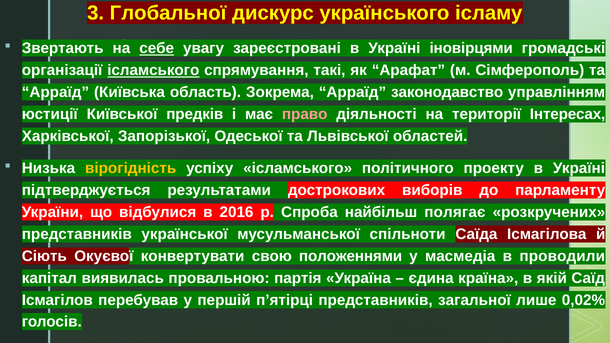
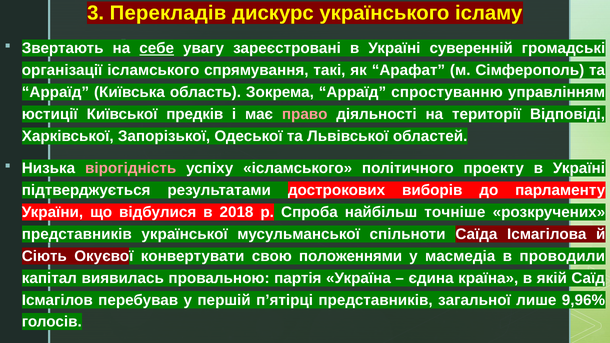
Глобальної: Глобальної -> Перекладів
іновірцями: іновірцями -> суверенній
ісламського at (153, 70) underline: present -> none
законодавство: законодавство -> спростуванню
Інтересах: Інтересах -> Відповіді
вірогідність colour: yellow -> pink
2016: 2016 -> 2018
полягає: полягає -> точніше
0,02%: 0,02% -> 9,96%
